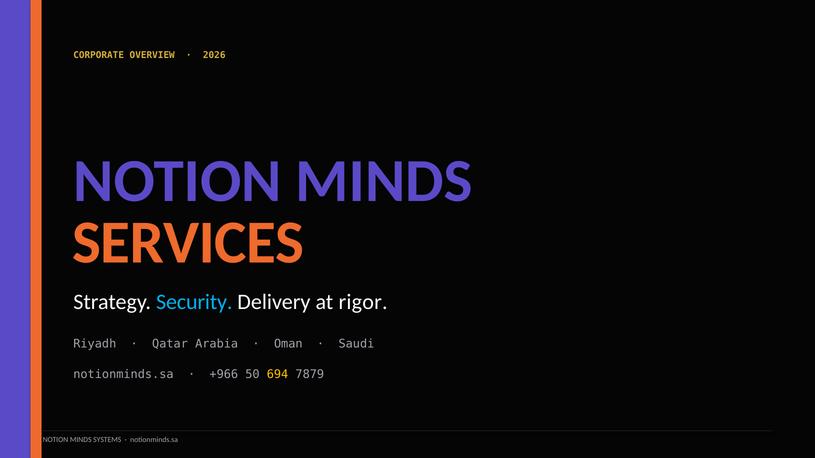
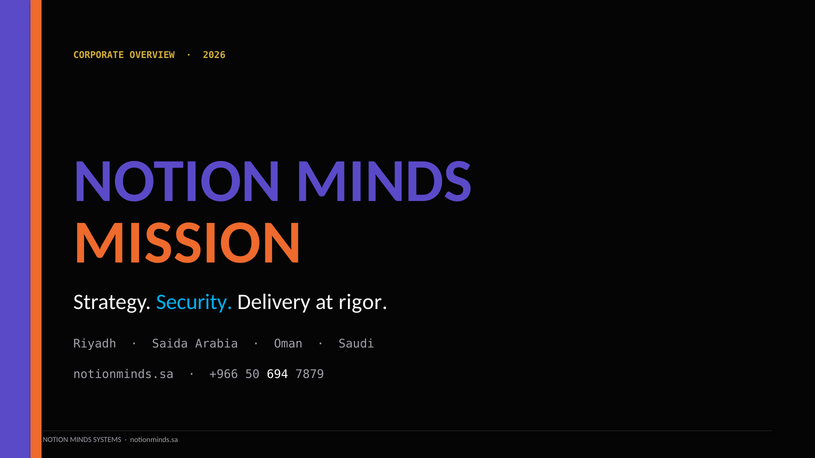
SERVICES: SERVICES -> MISSION
Qatar: Qatar -> Saida
694 colour: yellow -> white
